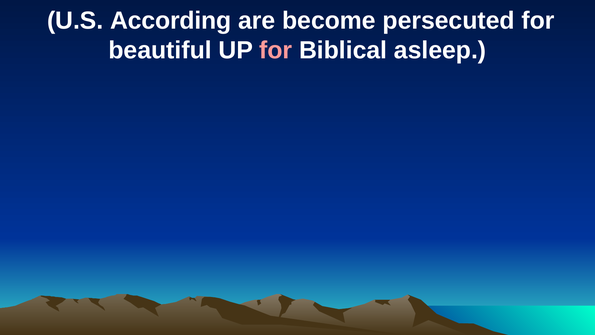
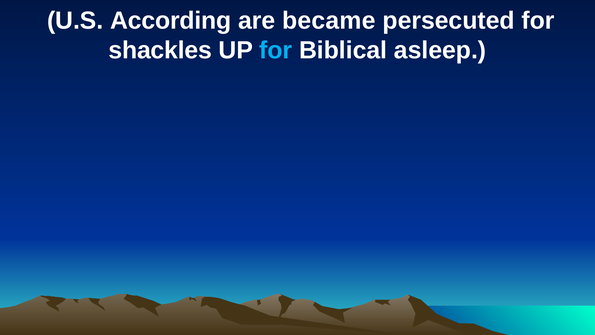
become: become -> became
beautiful: beautiful -> shackles
for at (276, 50) colour: pink -> light blue
